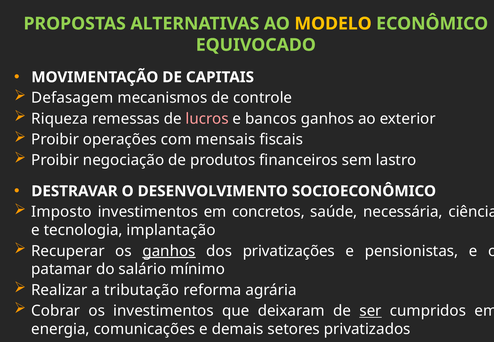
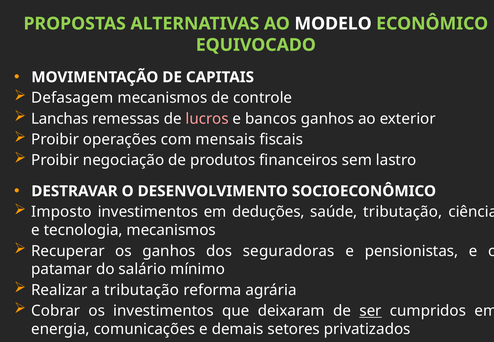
MODELO colour: yellow -> white
Riqueza: Riqueza -> Lanchas
concretos: concretos -> deduções
saúde necessária: necessária -> tributação
tecnologia implantação: implantação -> mecanismos
ganhos at (169, 251) underline: present -> none
privatizações: privatizações -> seguradoras
